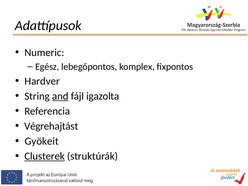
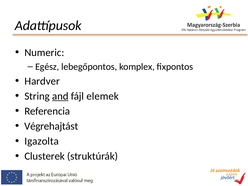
igazolta: igazolta -> elemek
Gyökeit: Gyökeit -> Igazolta
Clusterek underline: present -> none
